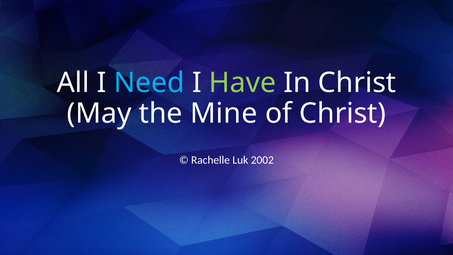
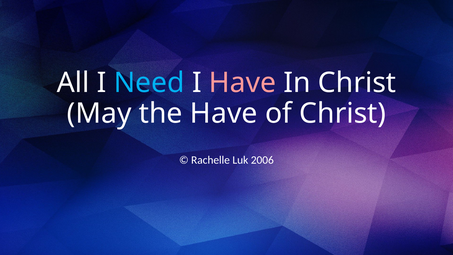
Have at (243, 83) colour: light green -> pink
the Mine: Mine -> Have
2002: 2002 -> 2006
